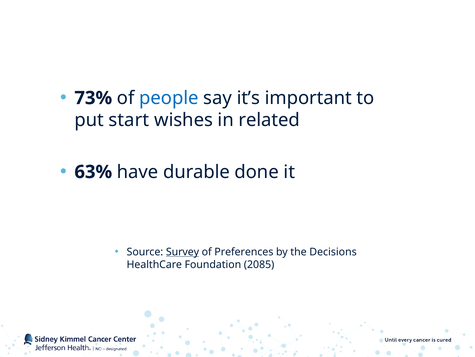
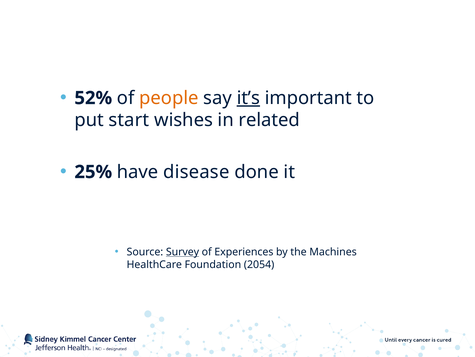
73%: 73% -> 52%
people colour: blue -> orange
it’s underline: none -> present
63%: 63% -> 25%
durable: durable -> disease
Preferences: Preferences -> Experiences
Decisions: Decisions -> Machines
2085: 2085 -> 2054
